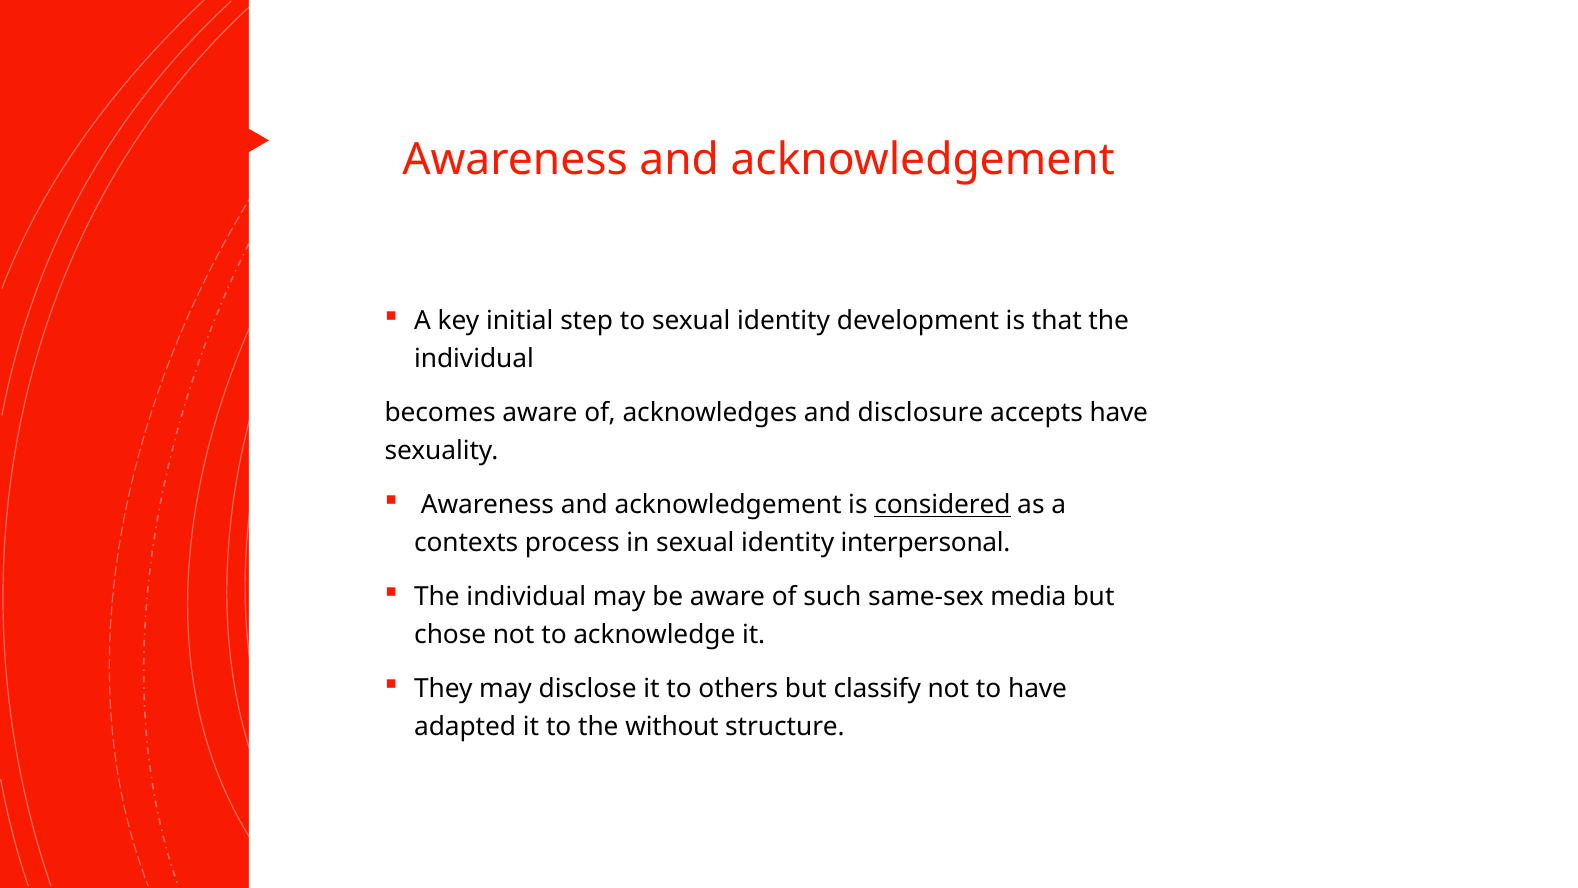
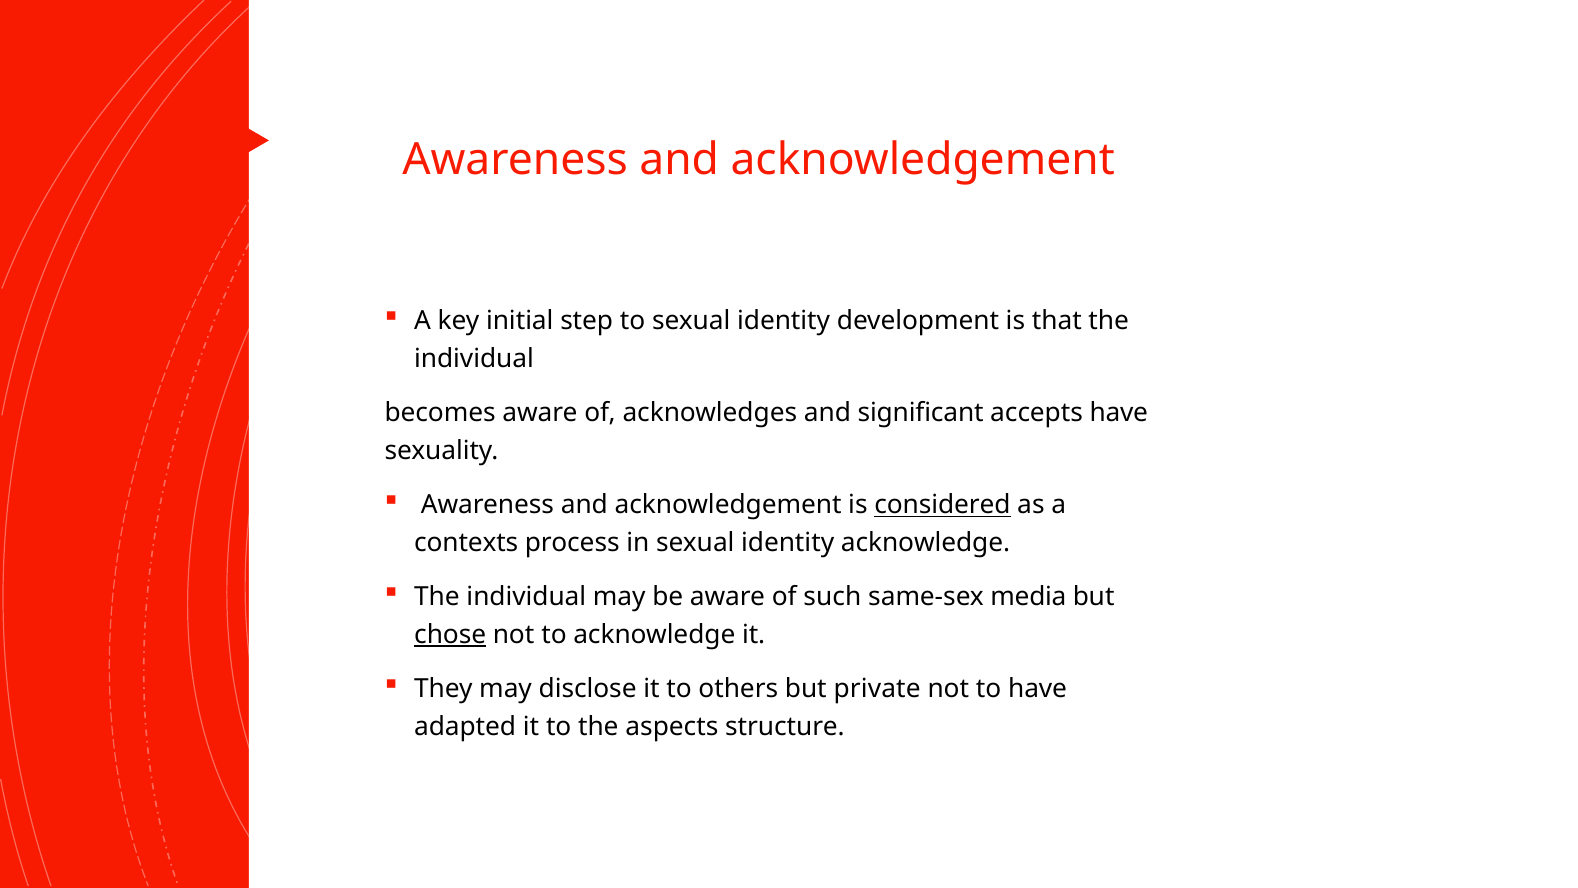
disclosure: disclosure -> significant
identity interpersonal: interpersonal -> acknowledge
chose underline: none -> present
classify: classify -> private
without: without -> aspects
